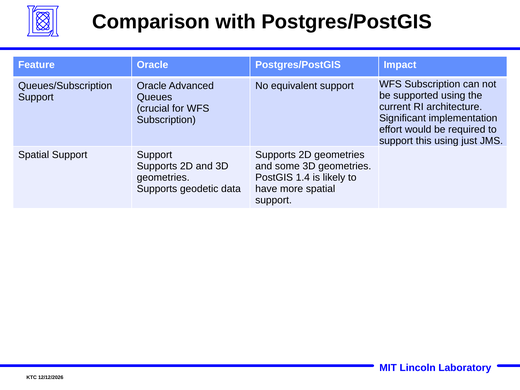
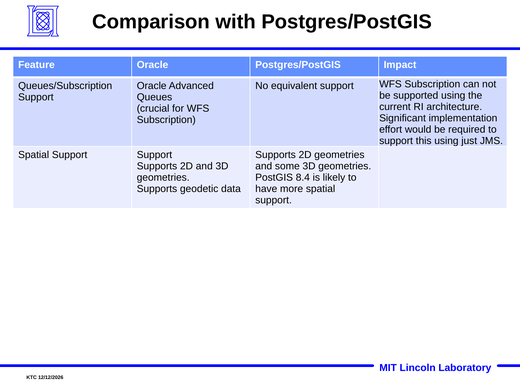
1.4: 1.4 -> 8.4
